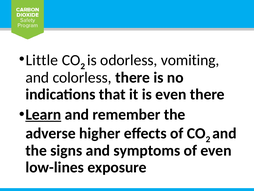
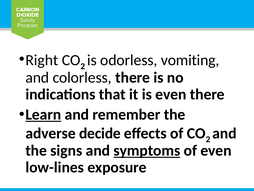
Little: Little -> Right
higher: higher -> decide
symptoms underline: none -> present
